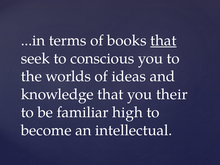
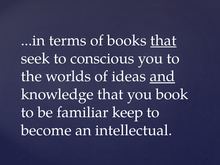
and underline: none -> present
their: their -> book
high: high -> keep
